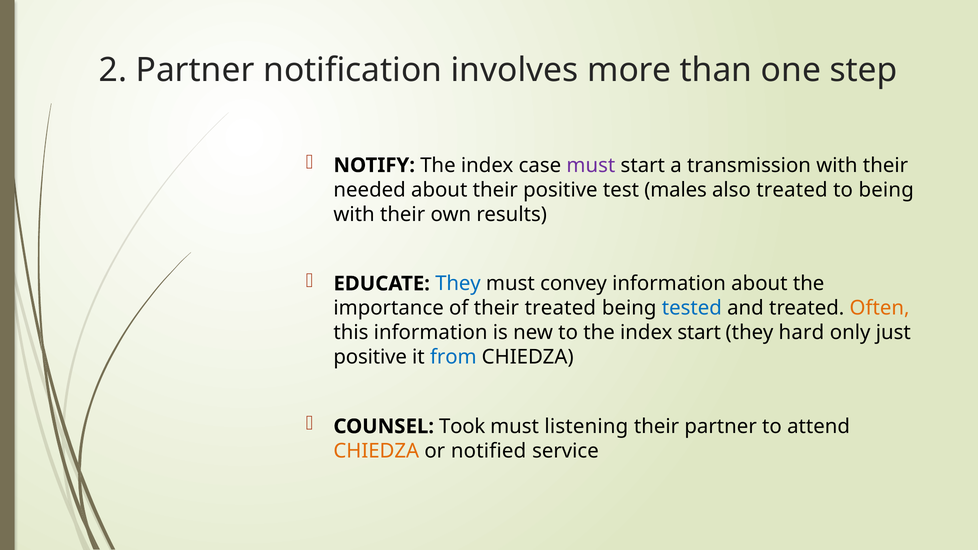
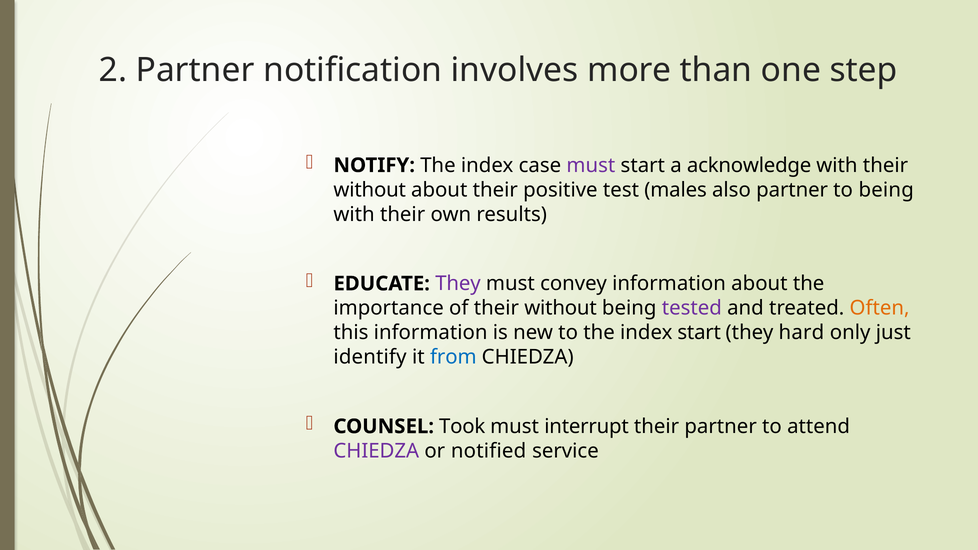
transmission: transmission -> acknowledge
needed at (370, 190): needed -> without
also treated: treated -> partner
They at (458, 284) colour: blue -> purple
of their treated: treated -> without
tested colour: blue -> purple
positive at (370, 357): positive -> identify
listening: listening -> interrupt
CHIEDZA at (376, 451) colour: orange -> purple
